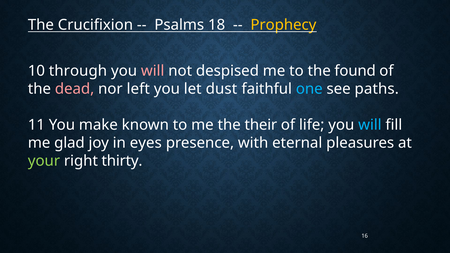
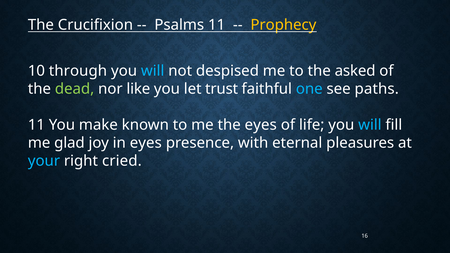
Psalms 18: 18 -> 11
will at (153, 71) colour: pink -> light blue
found: found -> asked
dead colour: pink -> light green
left: left -> like
dust: dust -> trust
the their: their -> eyes
your colour: light green -> light blue
thirty: thirty -> cried
